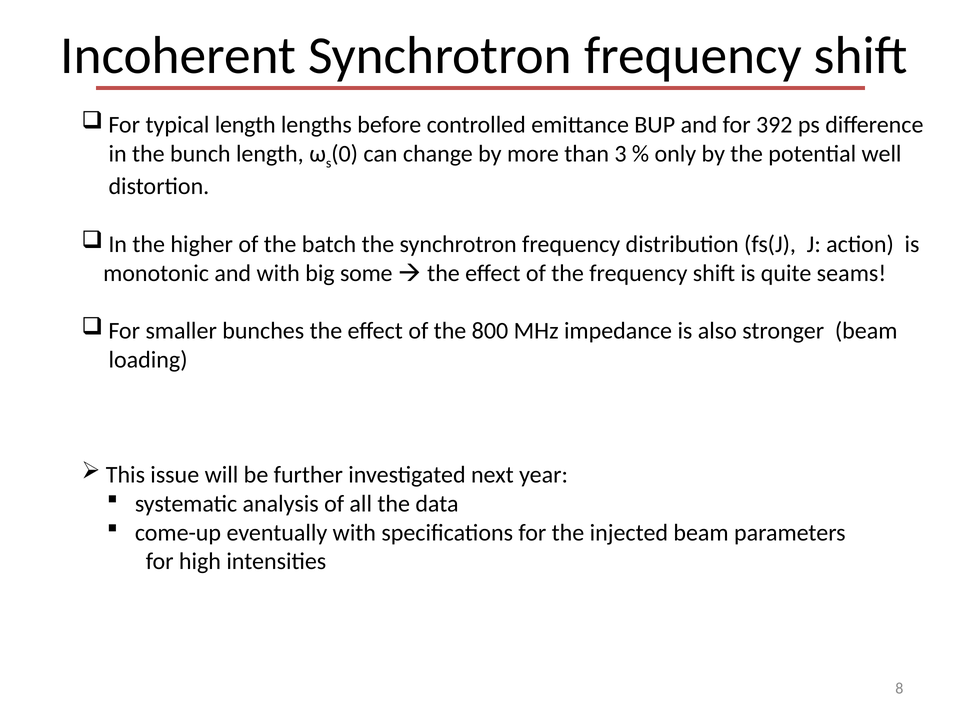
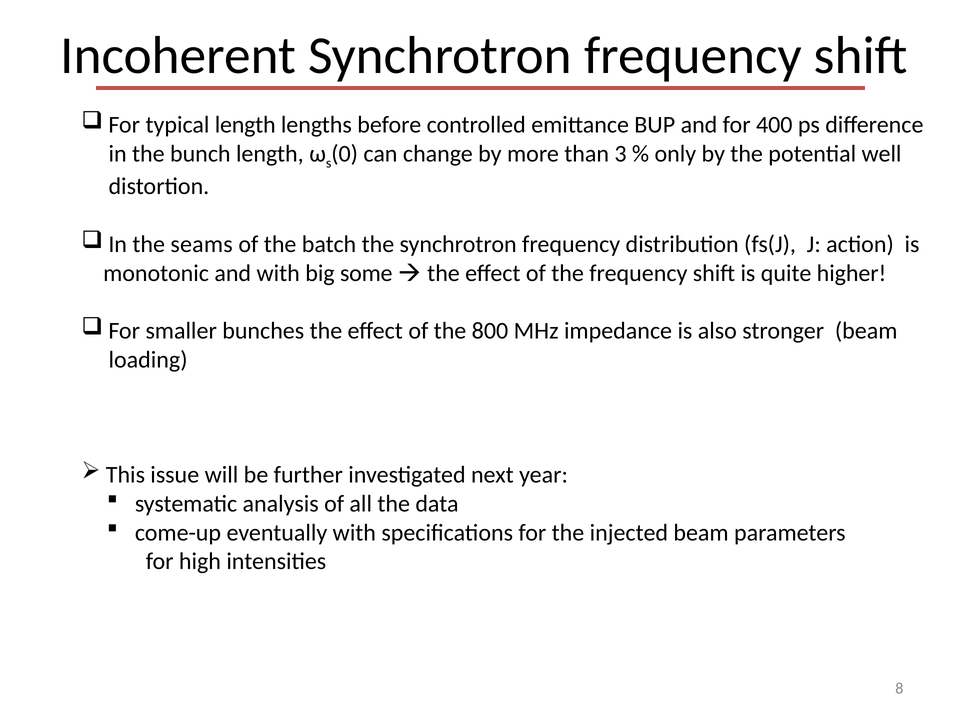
392: 392 -> 400
higher: higher -> seams
seams: seams -> higher
